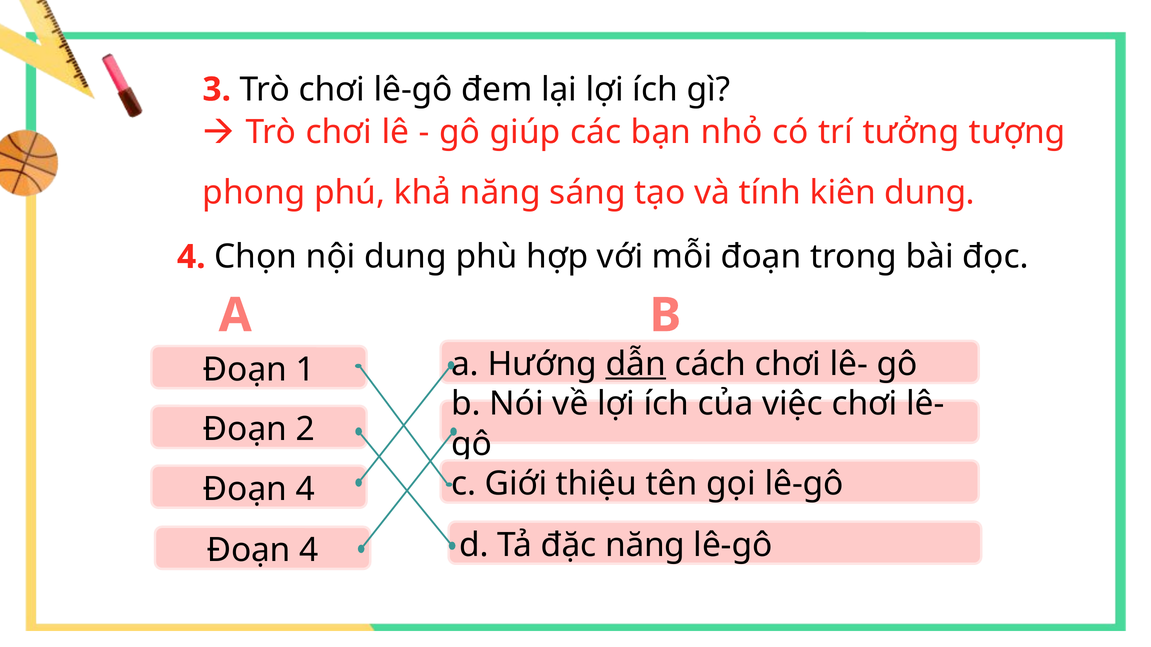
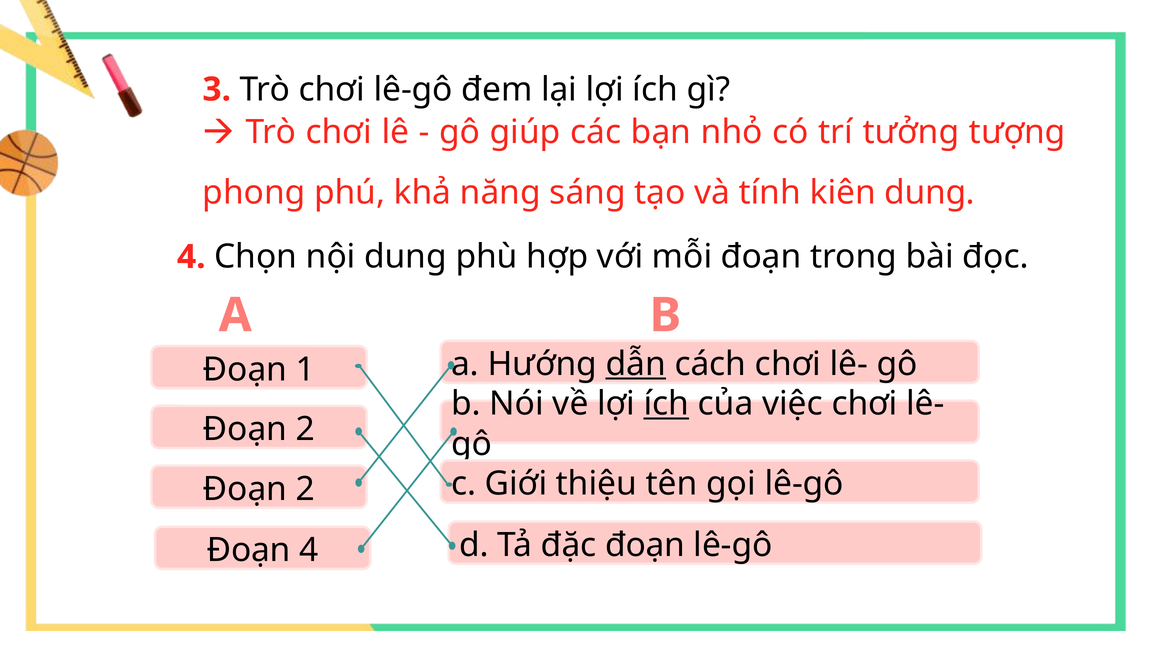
ích at (666, 404) underline: none -> present
4 at (306, 489): 4 -> 2
đặc năng: năng -> đoạn
